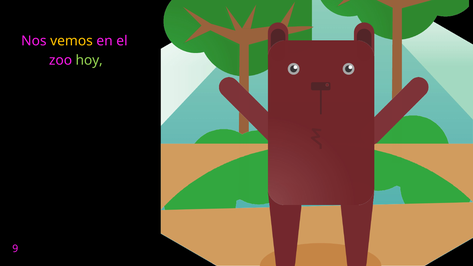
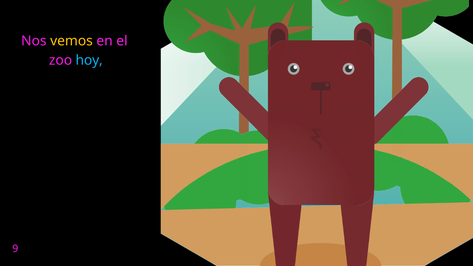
hoy colour: light green -> light blue
